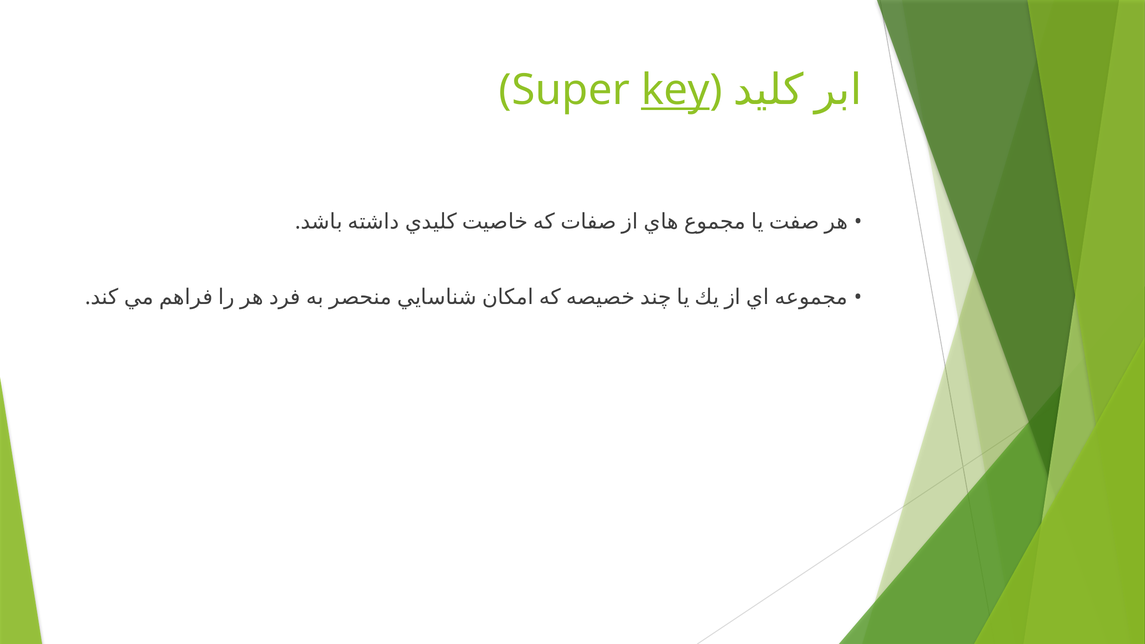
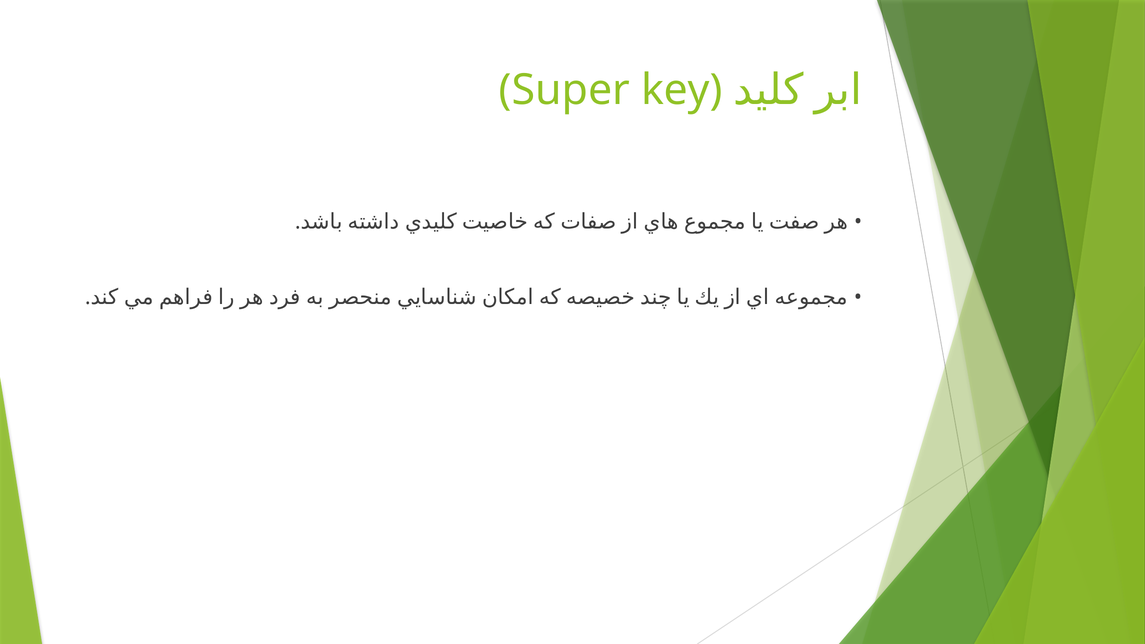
key underline: present -> none
